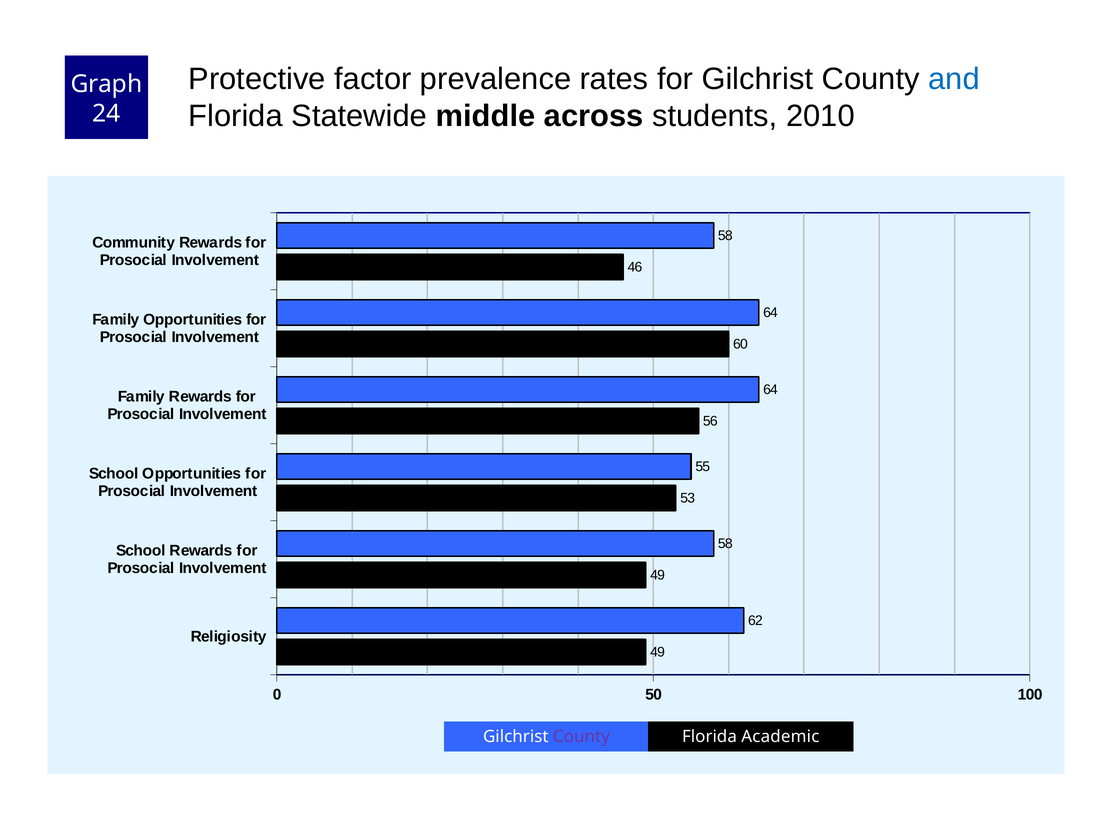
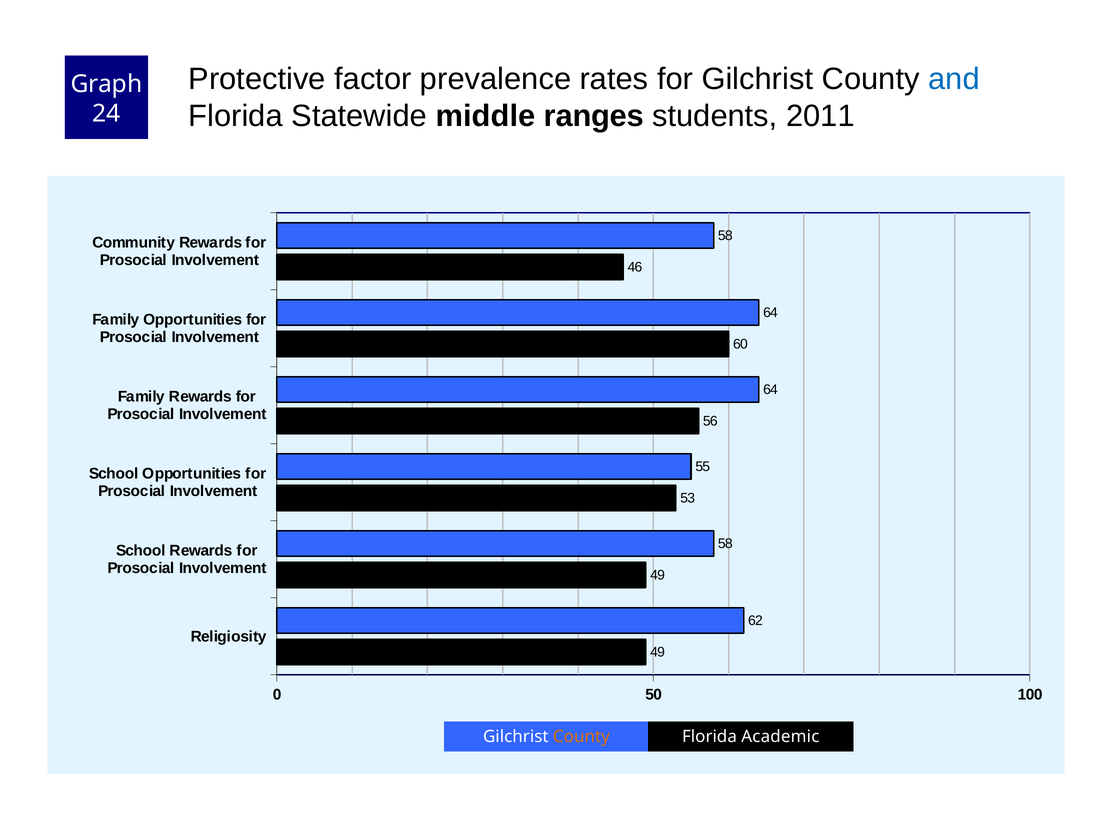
across: across -> ranges
2010: 2010 -> 2011
County at (581, 737) colour: purple -> orange
